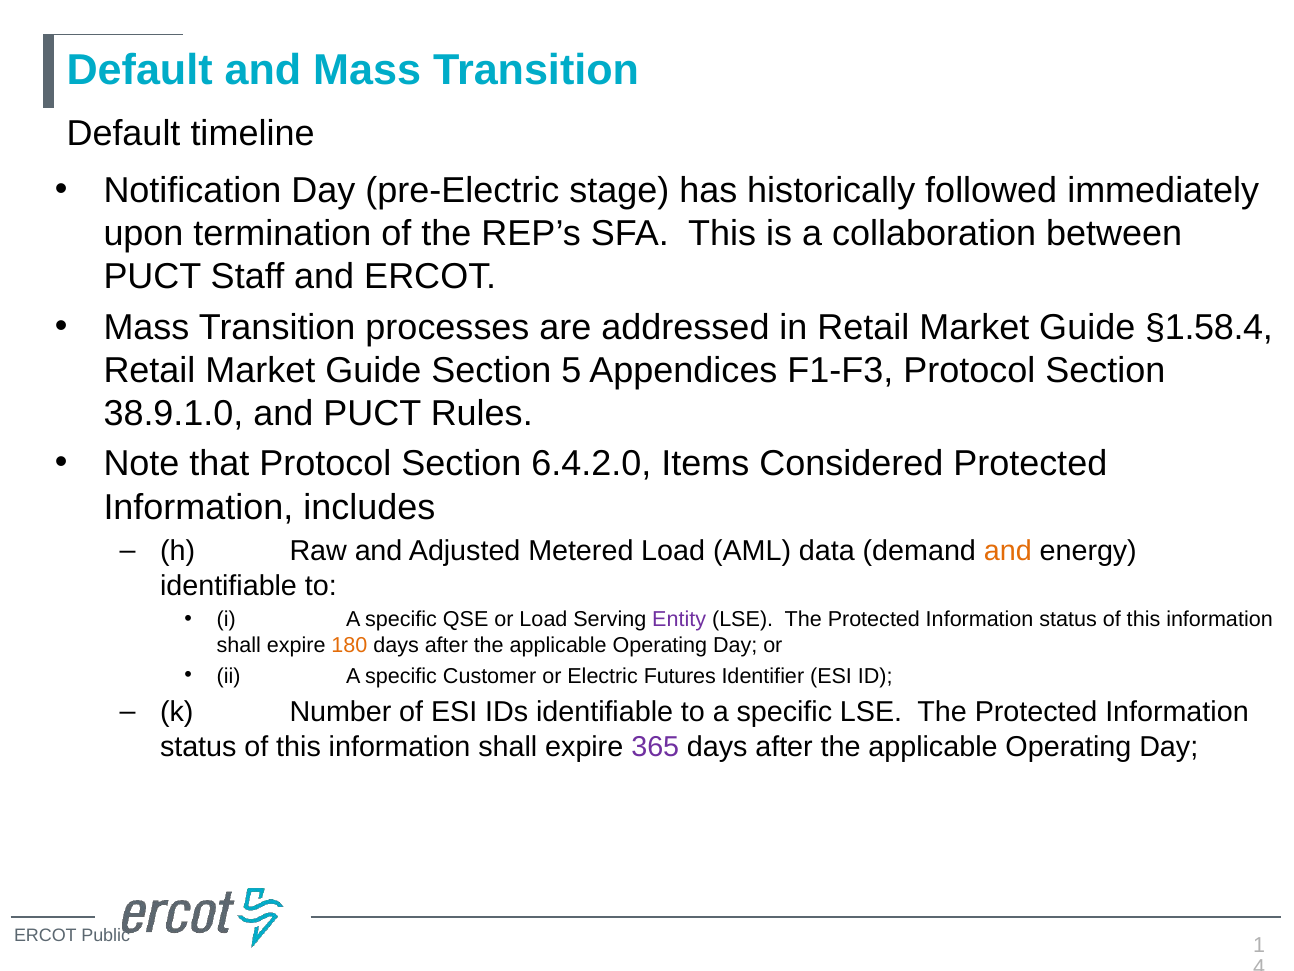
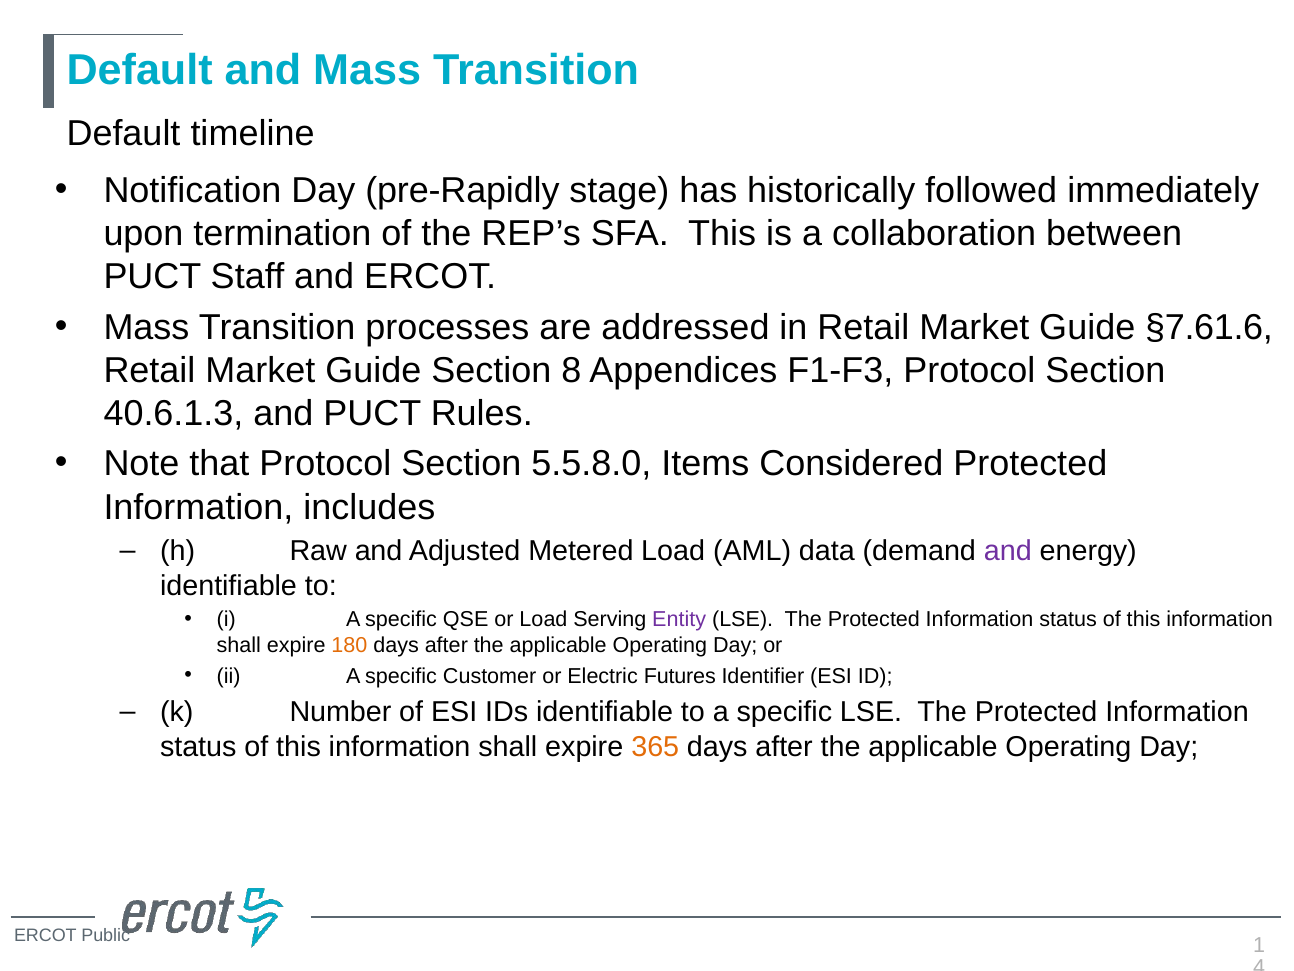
pre-Electric: pre-Electric -> pre-Rapidly
§1.58.4: §1.58.4 -> §7.61.6
5: 5 -> 8
38.9.1.0: 38.9.1.0 -> 40.6.1.3
6.4.2.0: 6.4.2.0 -> 5.5.8.0
and at (1008, 551) colour: orange -> purple
365 colour: purple -> orange
